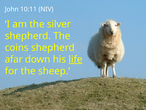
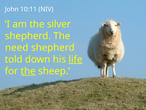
coins: coins -> need
afar: afar -> told
the at (28, 71) underline: none -> present
